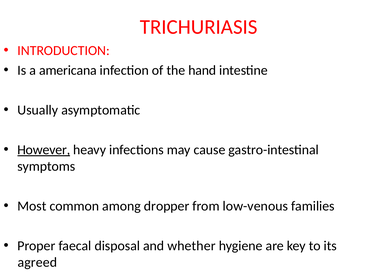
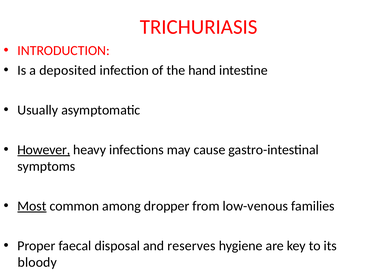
americana: americana -> deposited
Most underline: none -> present
whether: whether -> reserves
agreed: agreed -> bloody
